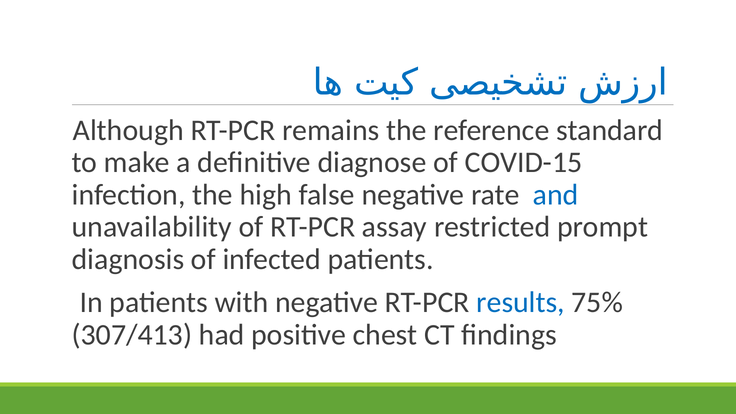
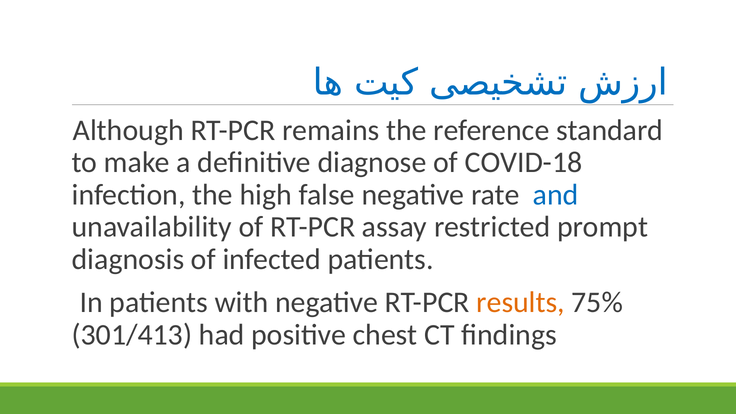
COVID-15: COVID-15 -> COVID-18
results colour: blue -> orange
307/413: 307/413 -> 301/413
